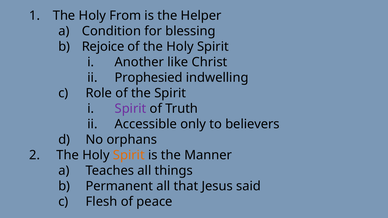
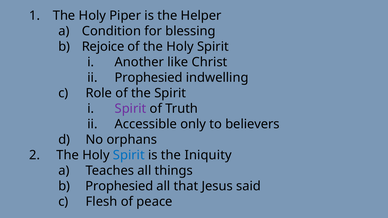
From: From -> Piper
Spirit at (129, 155) colour: orange -> blue
Manner: Manner -> Iniquity
Permanent at (119, 186): Permanent -> Prophesied
